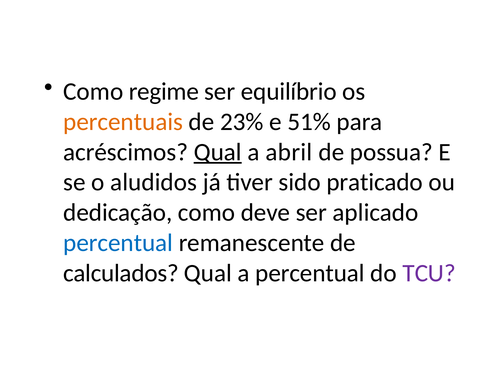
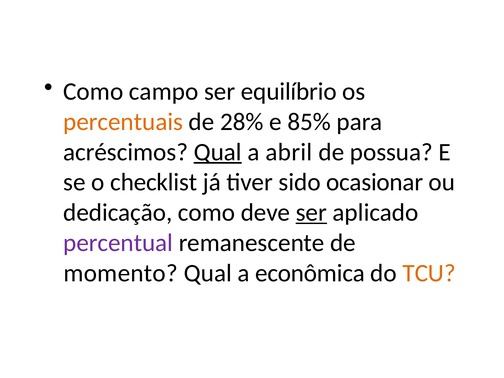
regime: regime -> campo
23%: 23% -> 28%
51%: 51% -> 85%
aludidos: aludidos -> checklist
praticado: praticado -> ocasionar
ser at (311, 213) underline: none -> present
percentual at (118, 243) colour: blue -> purple
calculados: calculados -> momento
a percentual: percentual -> econômica
TCU colour: purple -> orange
